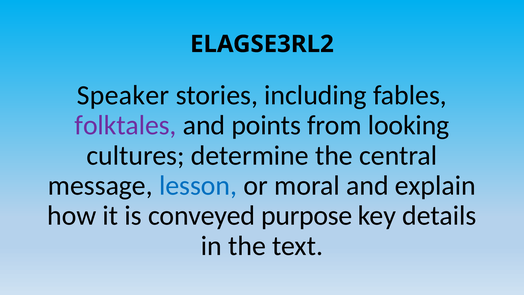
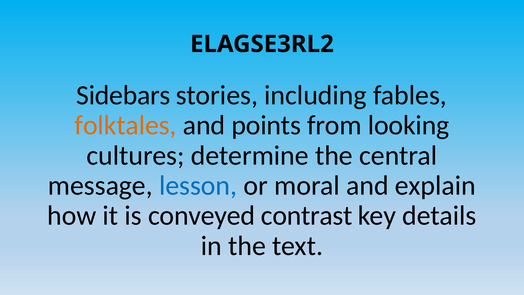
Speaker: Speaker -> Sidebars
folktales colour: purple -> orange
purpose: purpose -> contrast
